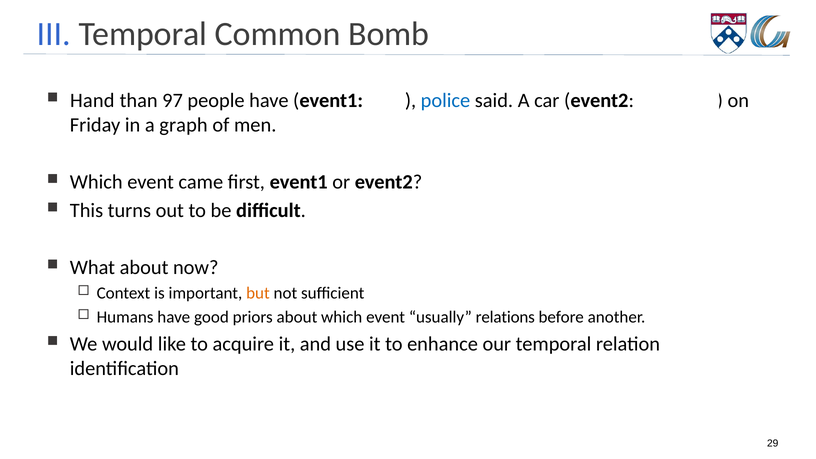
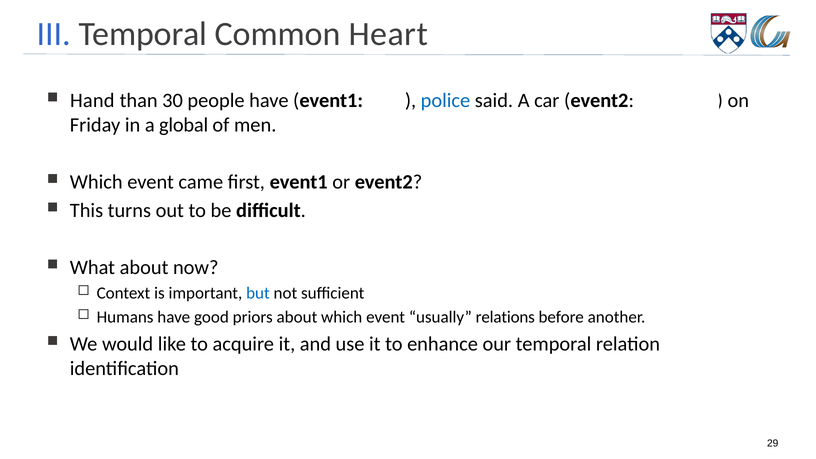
Bomb: Bomb -> Heart
97: 97 -> 30
graph: graph -> global
but colour: orange -> blue
